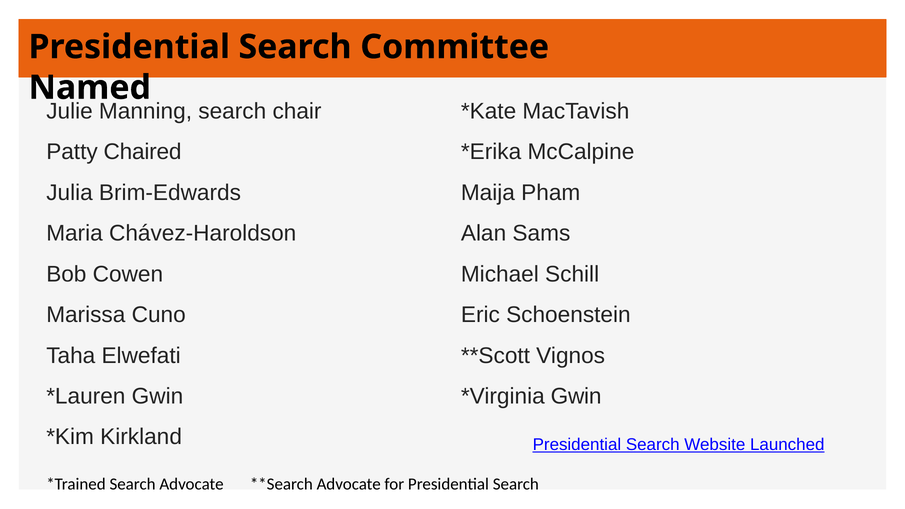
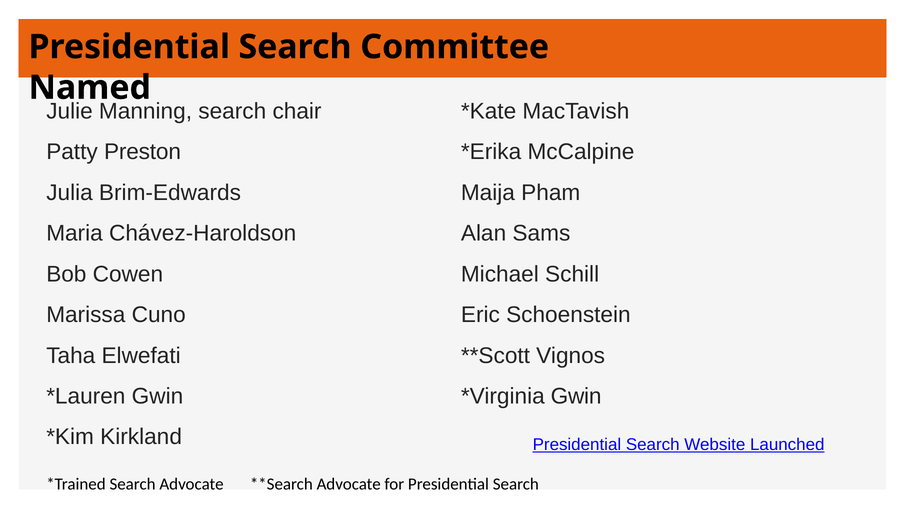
Chaired: Chaired -> Preston
